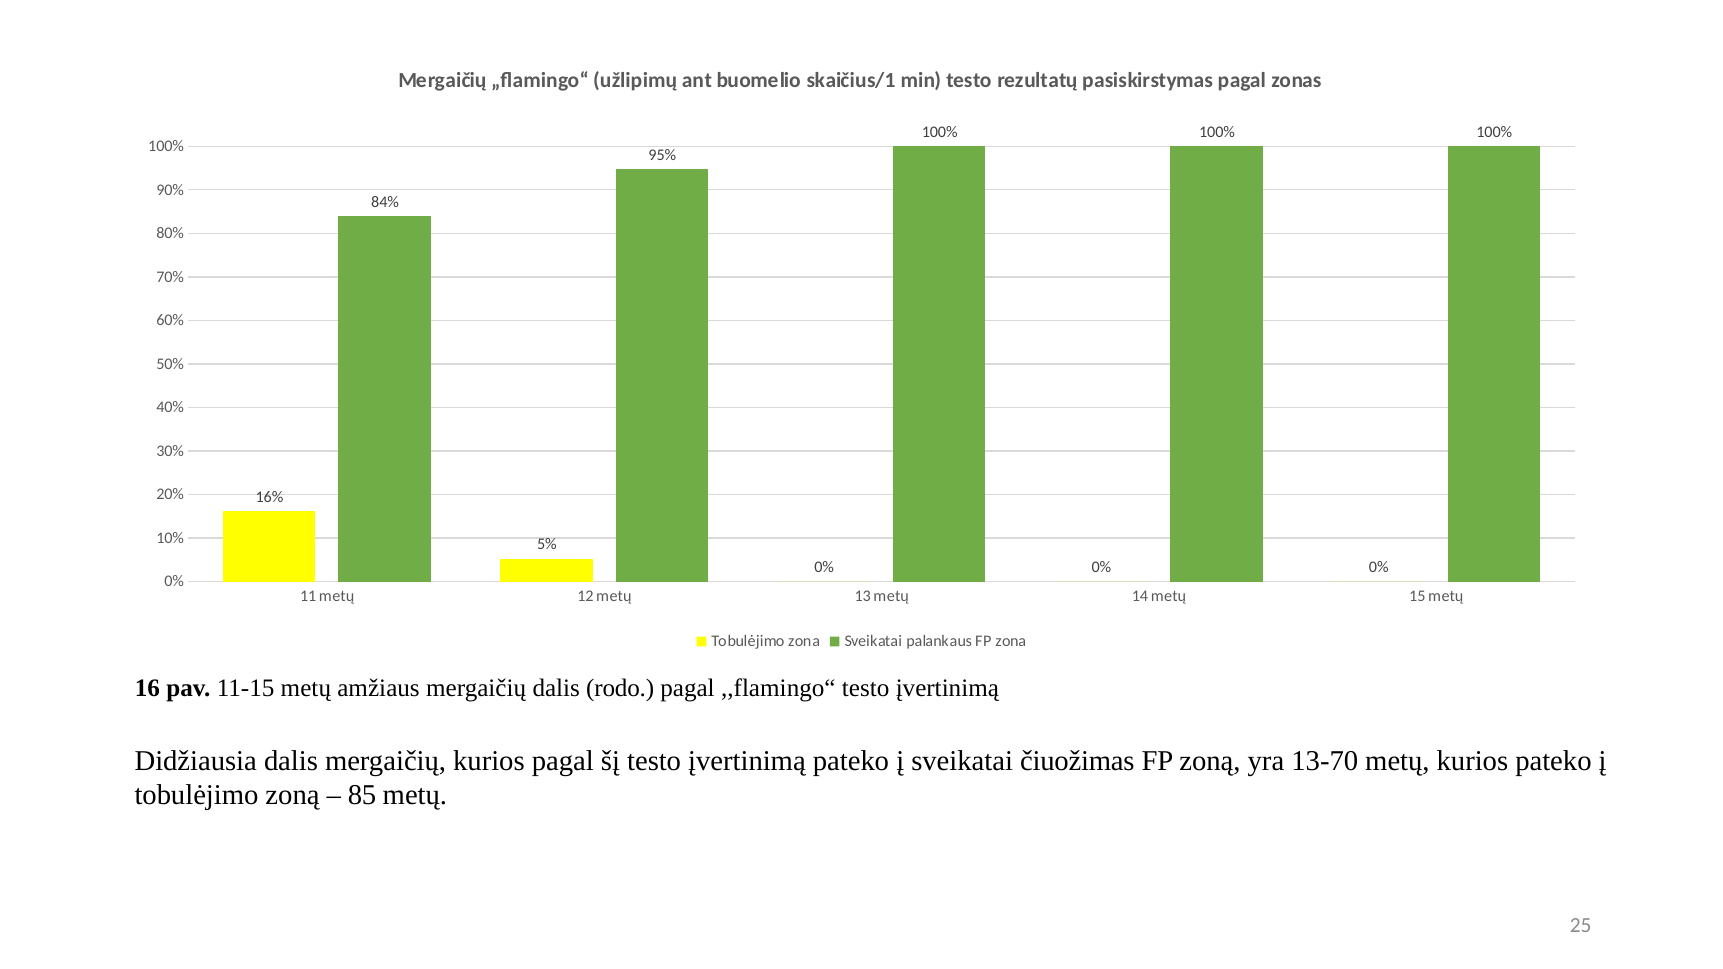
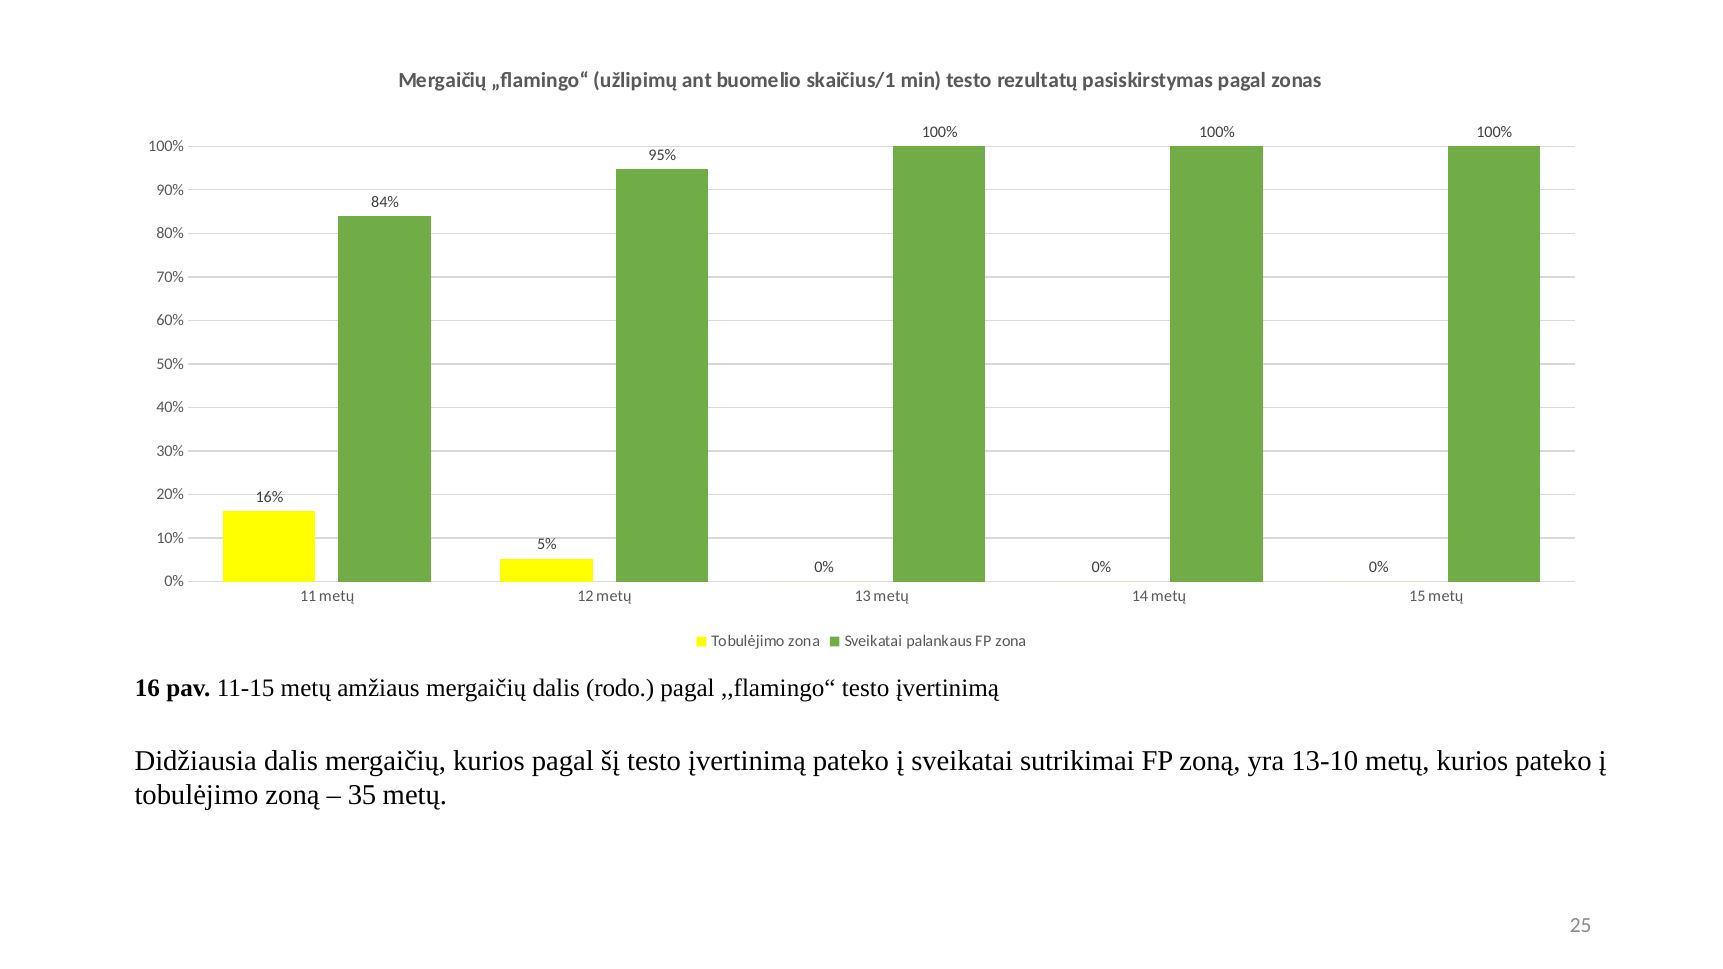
čiuožimas: čiuožimas -> sutrikimai
13-70: 13-70 -> 13-10
85: 85 -> 35
